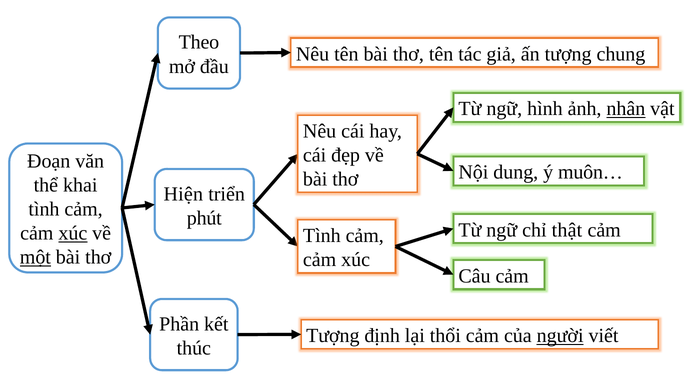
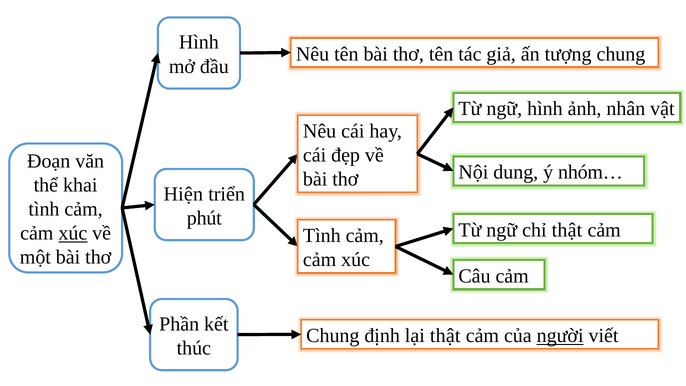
Theo at (199, 42): Theo -> Hình
nhân underline: present -> none
muôn…: muôn… -> nhóm…
một underline: present -> none
Tượng at (333, 336): Tượng -> Chung
lại thổi: thổi -> thật
